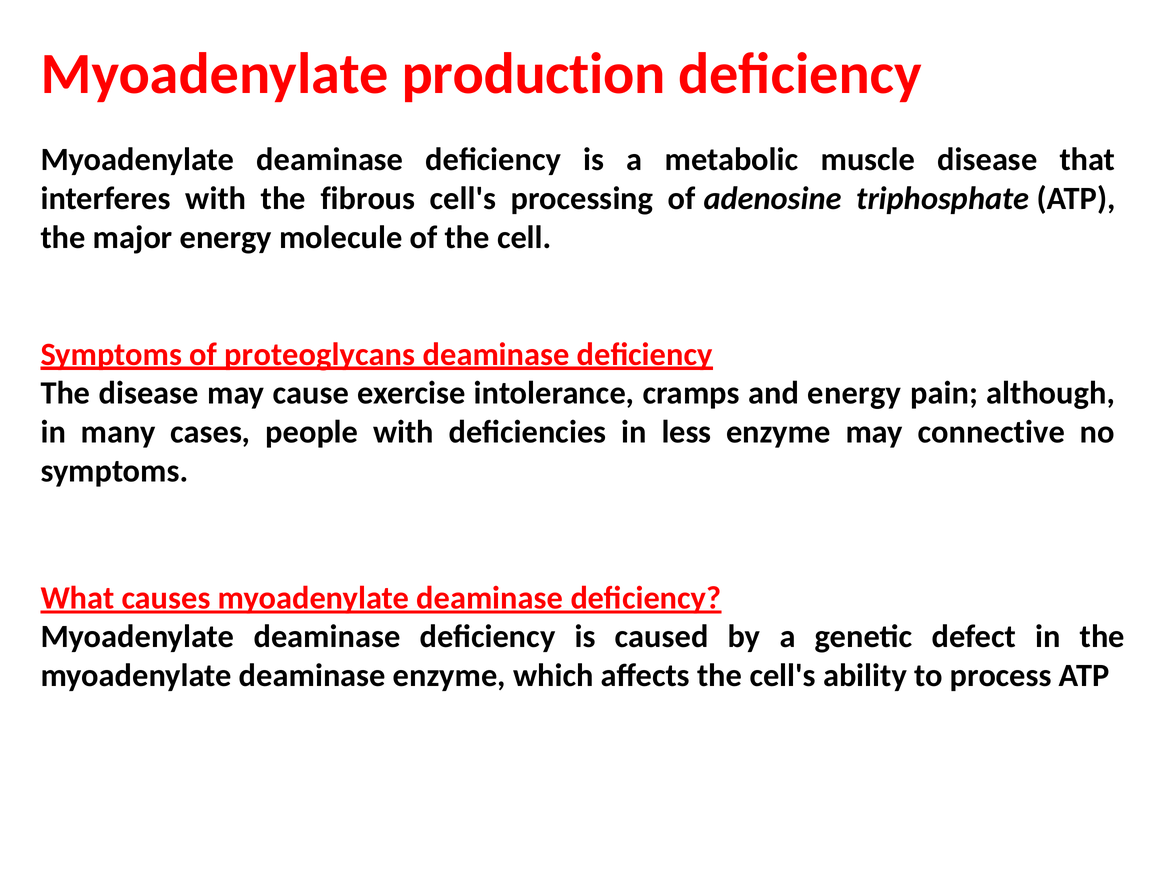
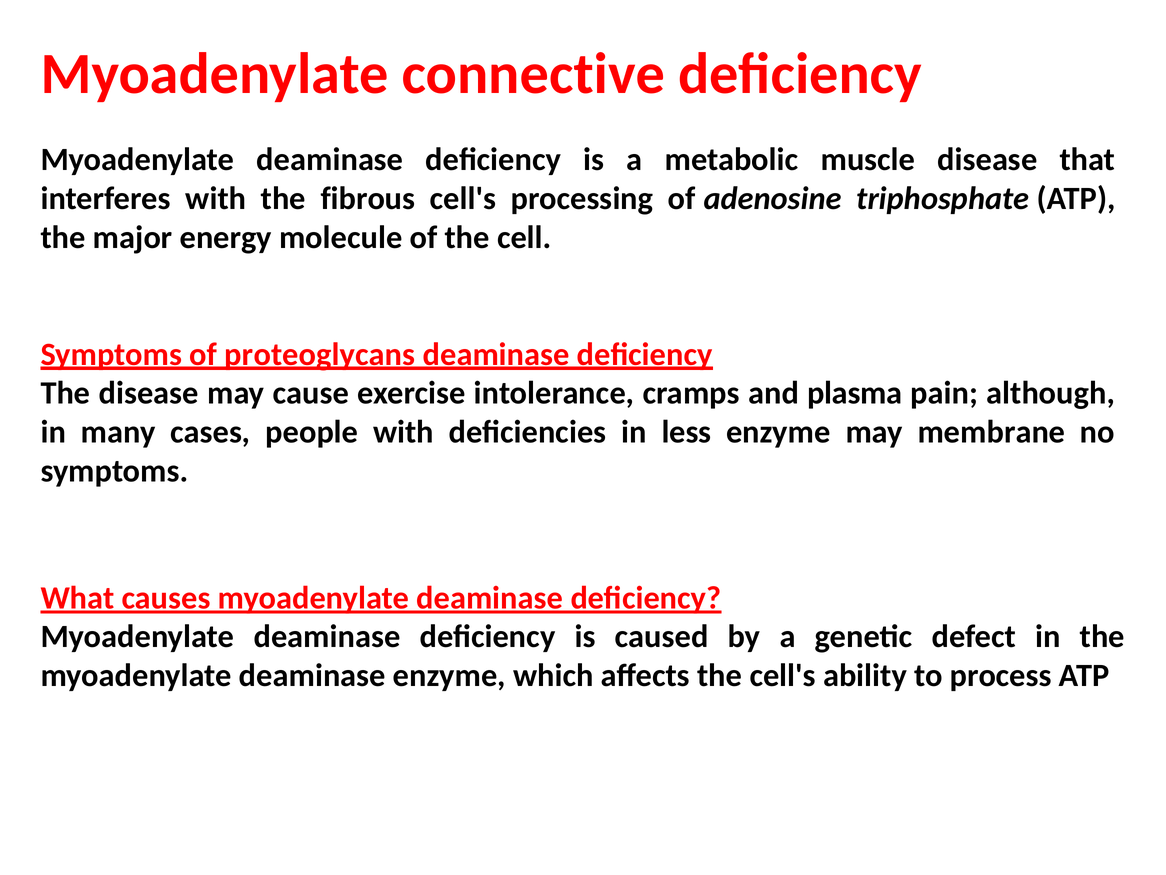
production: production -> connective
and energy: energy -> plasma
connective: connective -> membrane
